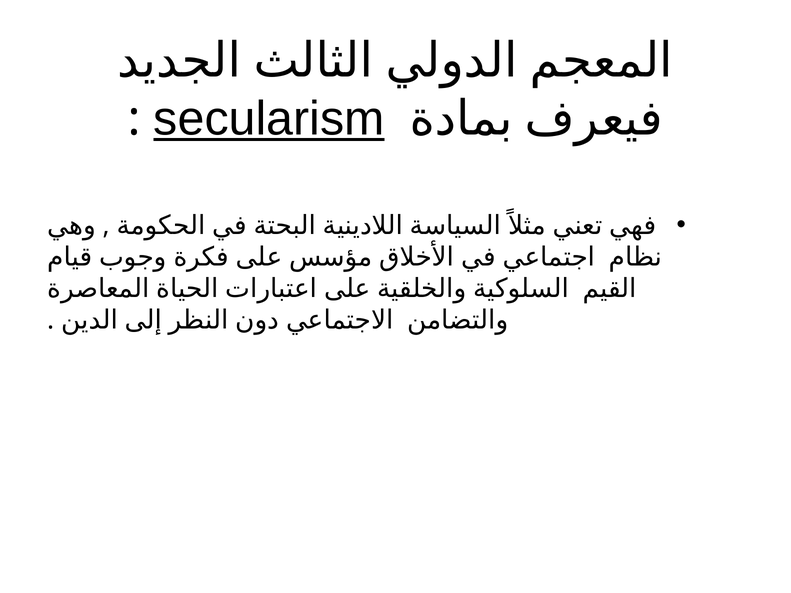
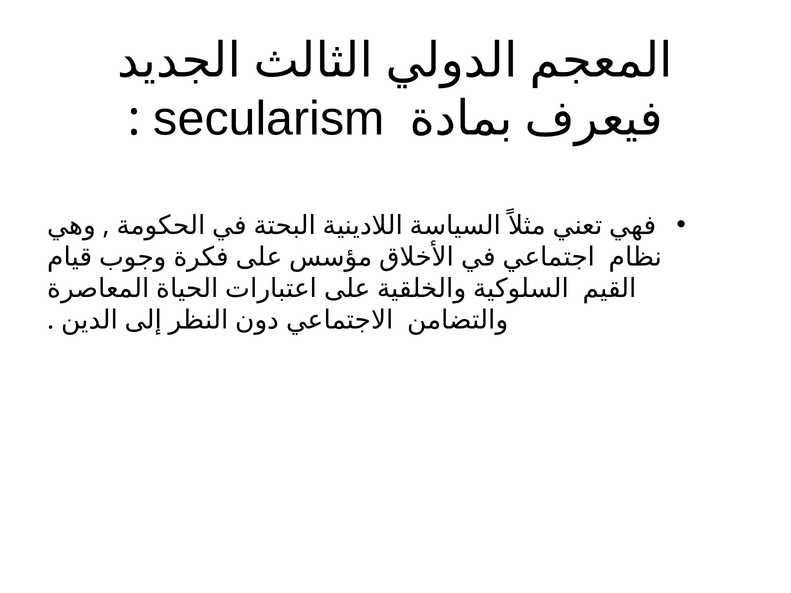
secularism underline: present -> none
